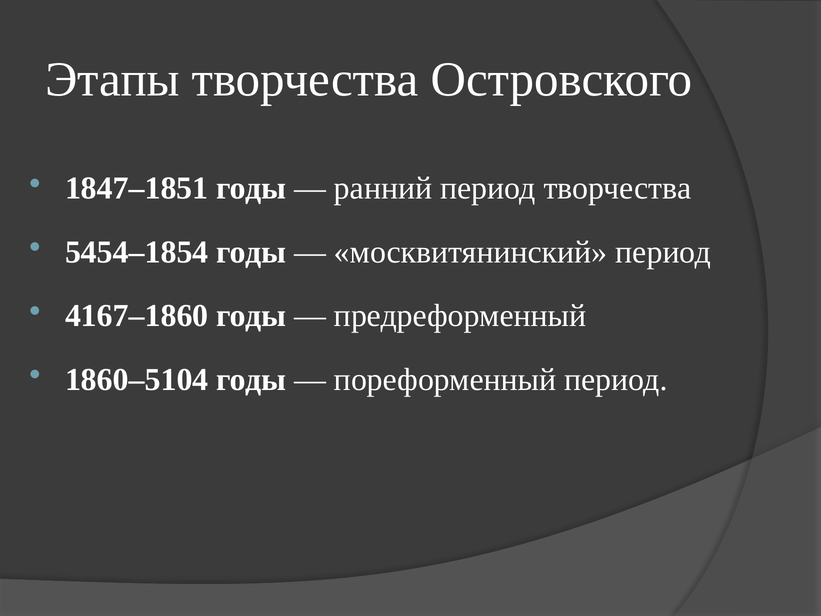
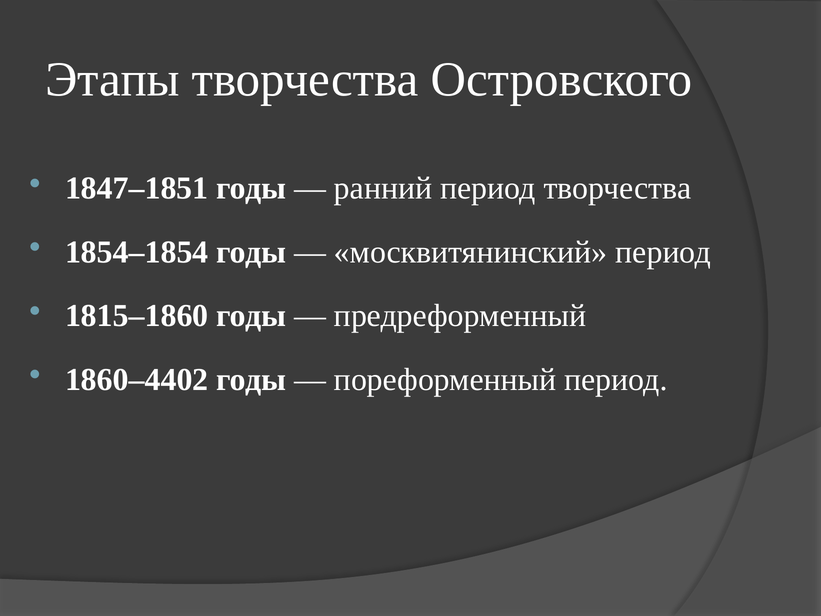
5454–1854: 5454–1854 -> 1854–1854
4167–1860: 4167–1860 -> 1815–1860
1860–5104: 1860–5104 -> 1860–4402
